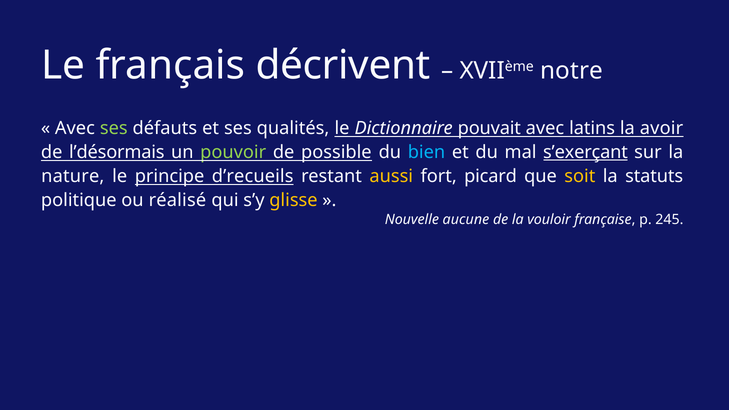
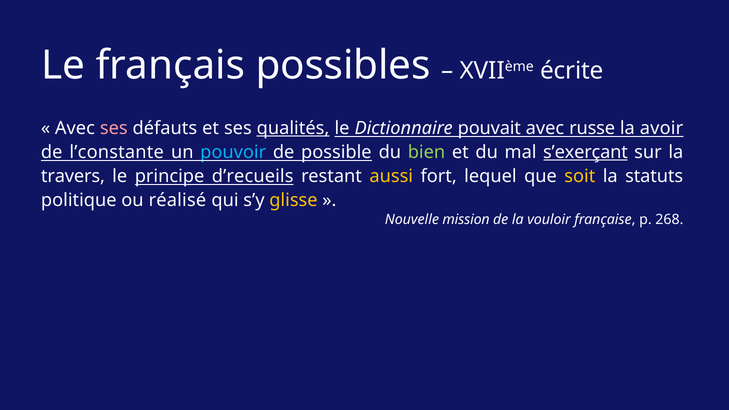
décrivent: décrivent -> possibles
notre: notre -> écrite
ses at (114, 128) colour: light green -> pink
qualités underline: none -> present
latins: latins -> russe
l’désormais: l’désormais -> l’constante
pouvoir colour: light green -> light blue
bien colour: light blue -> light green
nature: nature -> travers
picard: picard -> lequel
aucune: aucune -> mission
245: 245 -> 268
